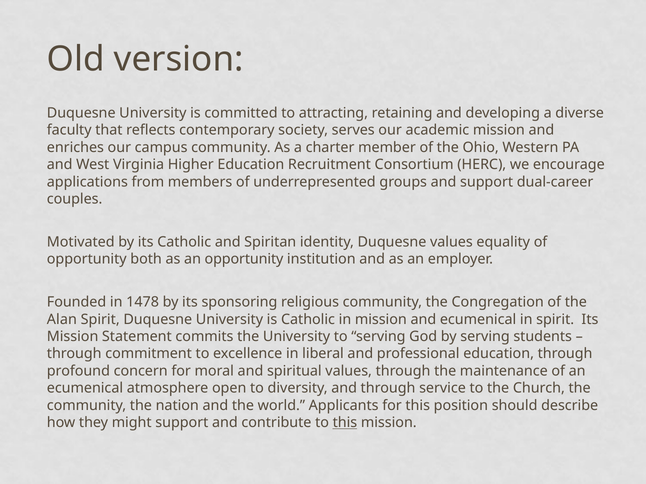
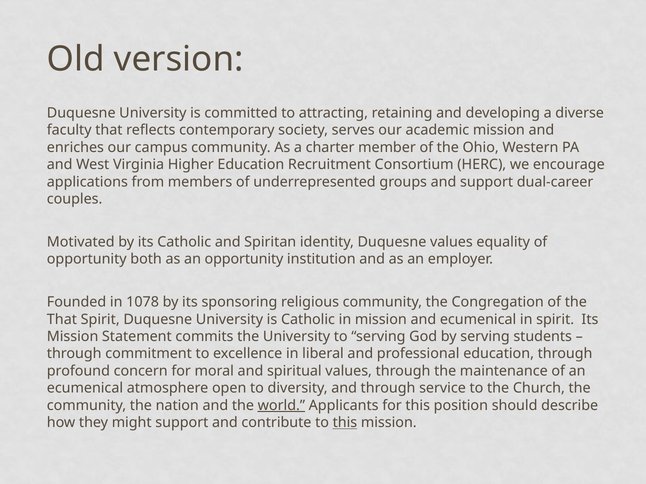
1478: 1478 -> 1078
Alan at (62, 320): Alan -> That
world underline: none -> present
